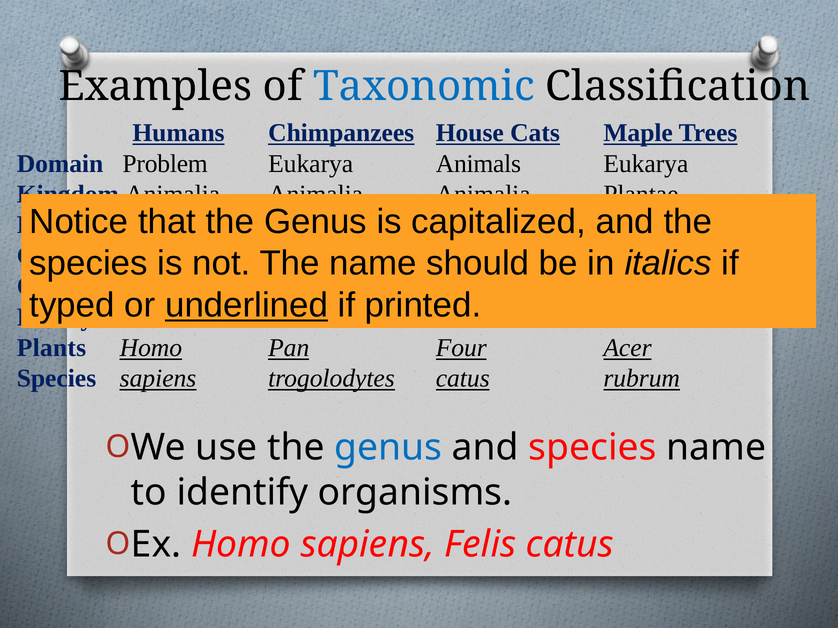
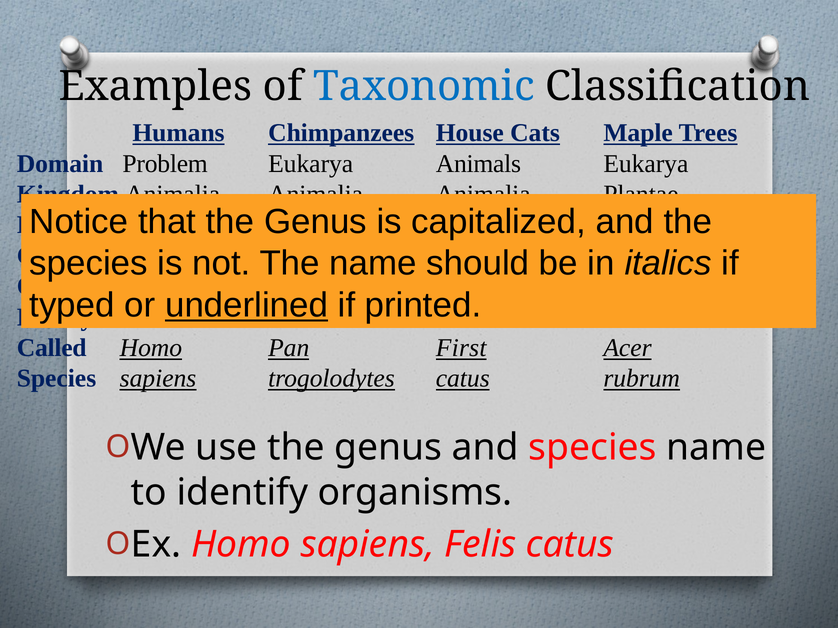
Plants: Plants -> Called
Four: Four -> First
genus at (388, 448) colour: blue -> black
